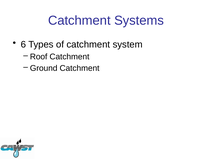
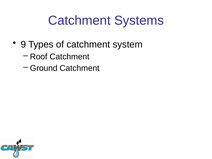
6: 6 -> 9
